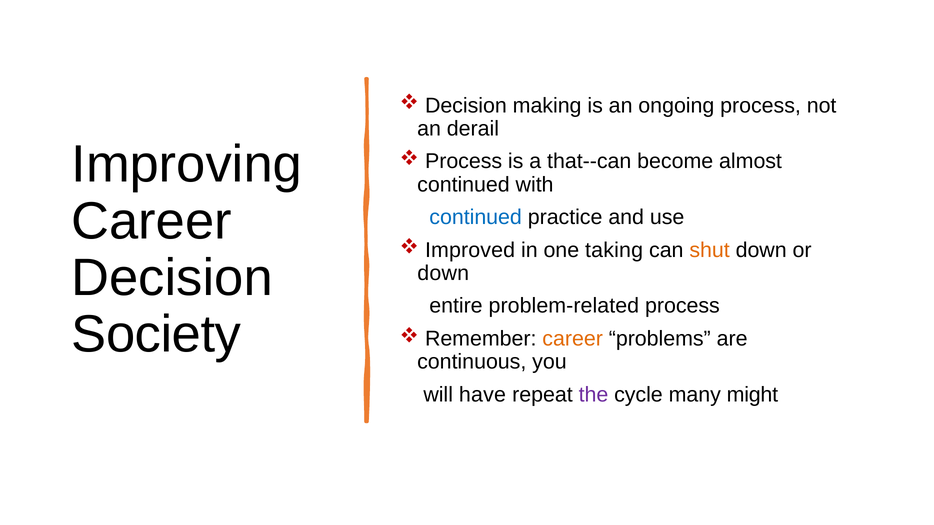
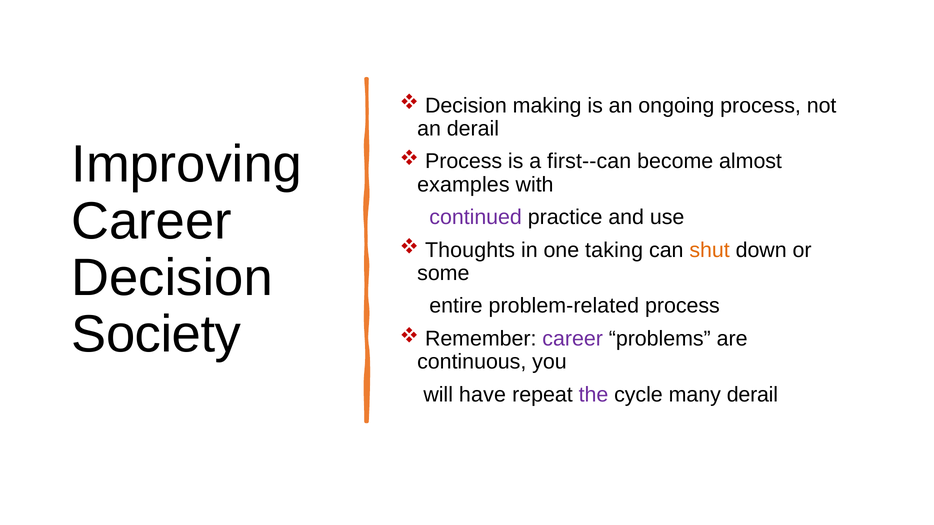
that--can: that--can -> first--can
continued at (463, 185): continued -> examples
continued at (476, 217) colour: blue -> purple
Improved: Improved -> Thoughts
down at (443, 273): down -> some
career at (573, 339) colour: orange -> purple
many might: might -> derail
